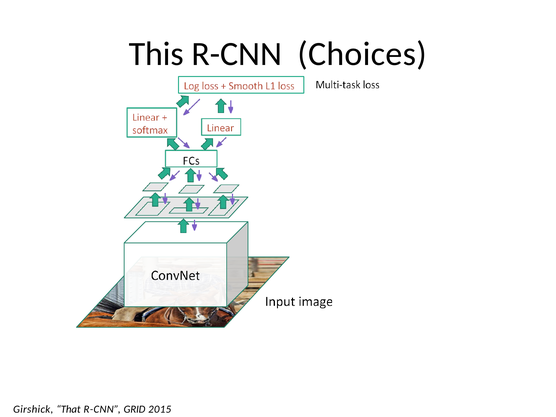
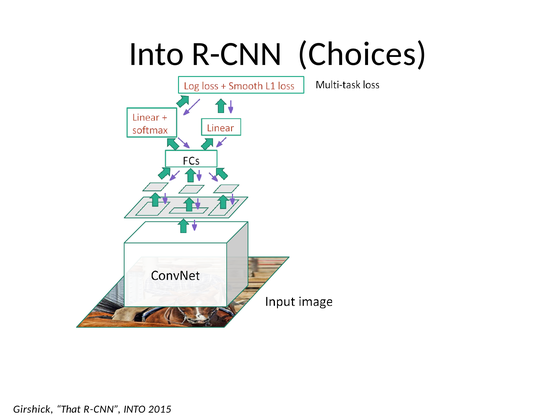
This at (156, 54): This -> Into
R-CNN GRID: GRID -> INTO
